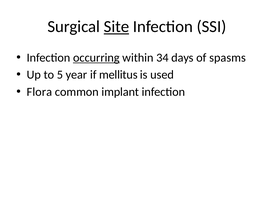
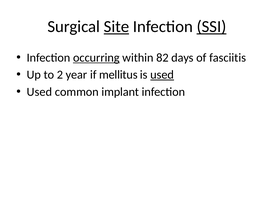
SSI underline: none -> present
34: 34 -> 82
spasms: spasms -> fasciitis
5: 5 -> 2
used at (162, 75) underline: none -> present
Flora at (39, 92): Flora -> Used
